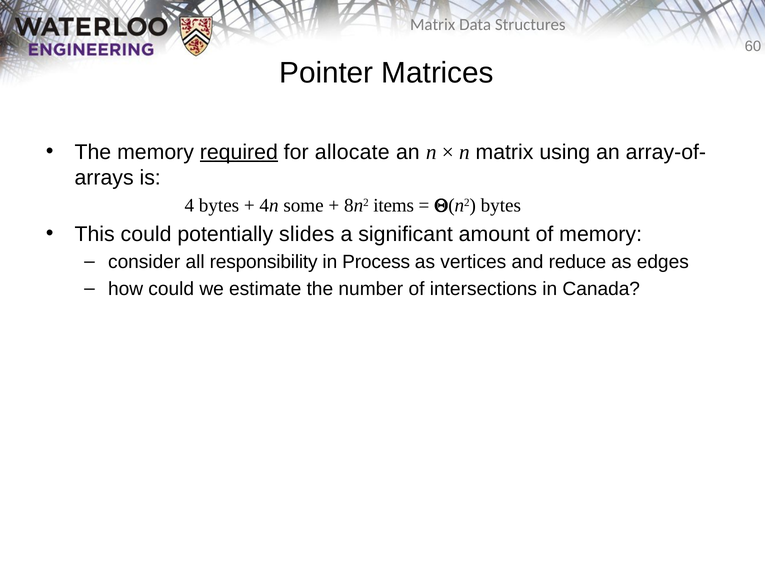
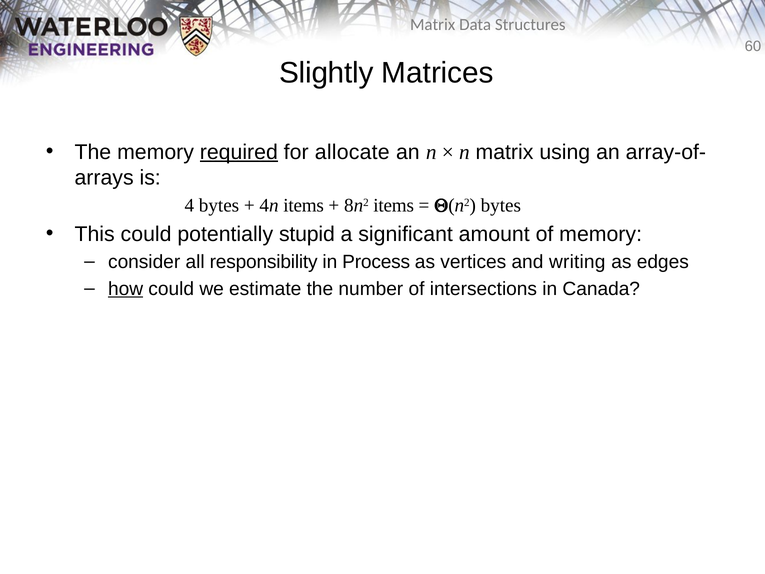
Pointer: Pointer -> Slightly
4n some: some -> items
slides: slides -> stupid
reduce: reduce -> writing
how underline: none -> present
